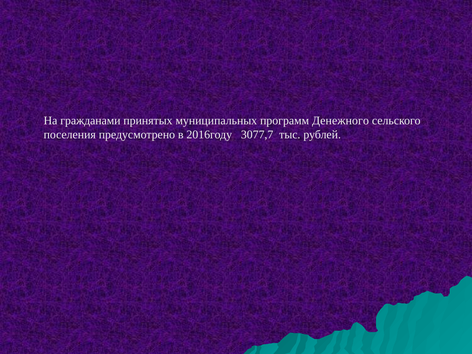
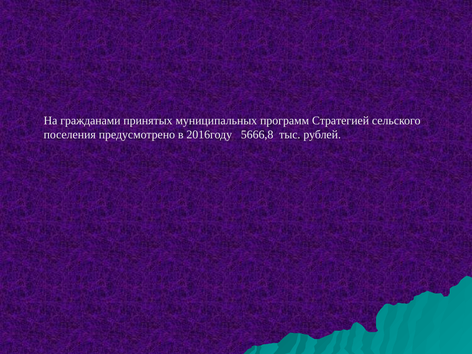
Денежного: Денежного -> Стратегией
3077,7: 3077,7 -> 5666,8
